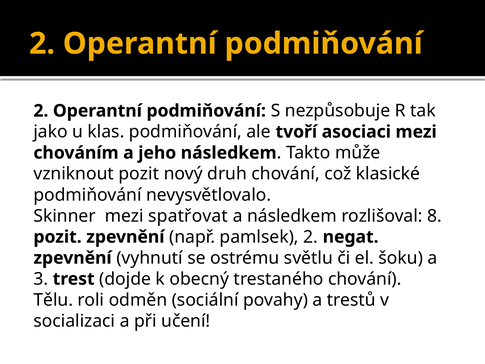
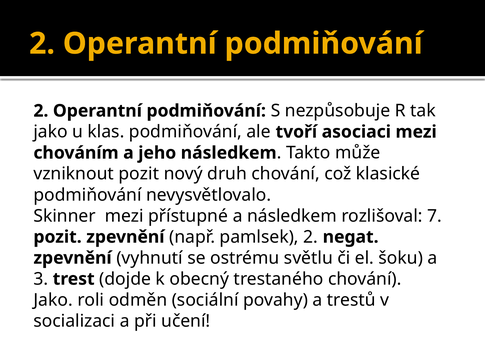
spatřovat: spatřovat -> přístupné
8: 8 -> 7
Tělu at (53, 300): Tělu -> Jako
